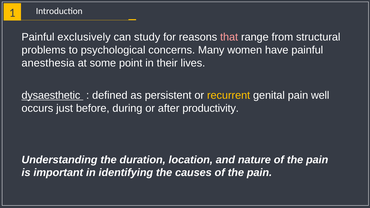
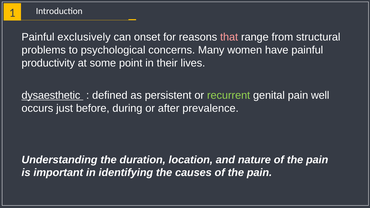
study: study -> onset
anesthesia: anesthesia -> productivity
recurrent colour: yellow -> light green
productivity: productivity -> prevalence
